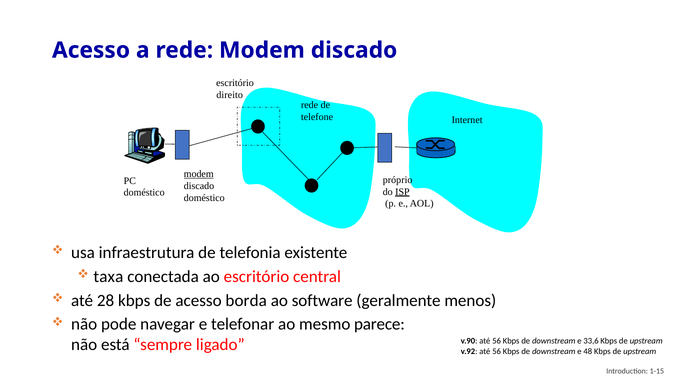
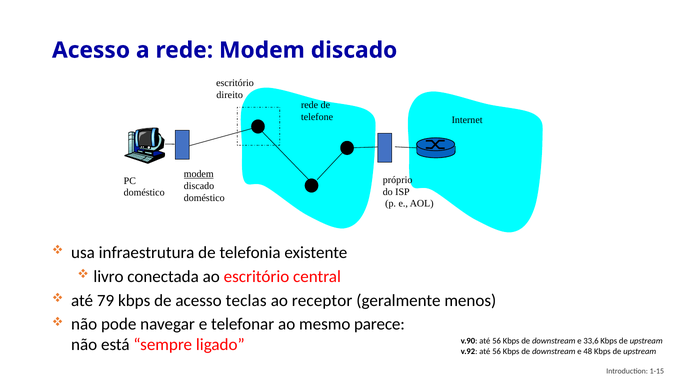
ISP underline: present -> none
taxa: taxa -> livro
28: 28 -> 79
borda: borda -> teclas
software: software -> receptor
